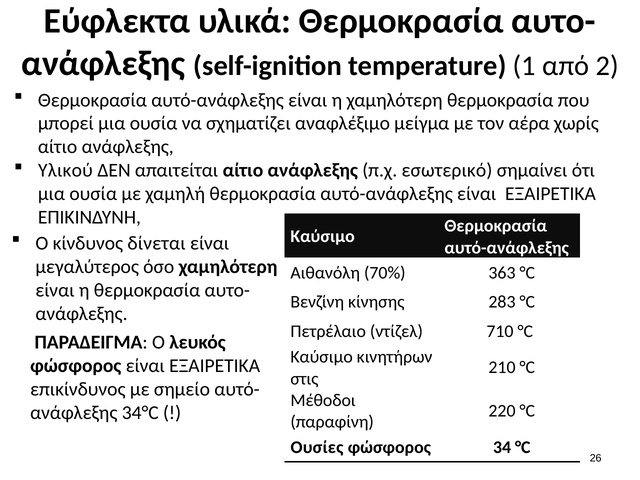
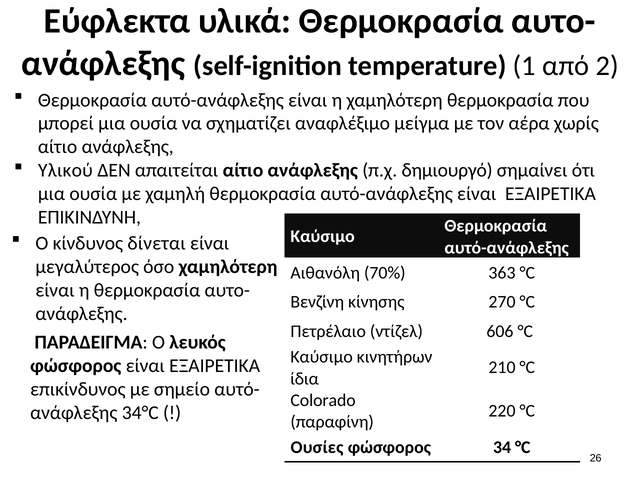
εσωτερικό: εσωτερικό -> δημιουργό
283: 283 -> 270
710: 710 -> 606
στις: στις -> ίδια
Μέθοδοι: Μέθοδοι -> Colorado
